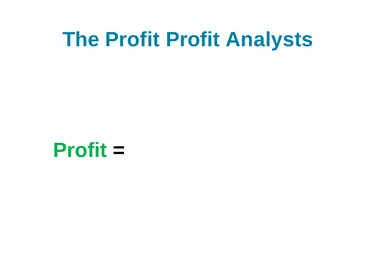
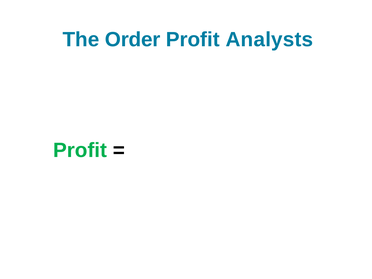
The Profit: Profit -> Order
